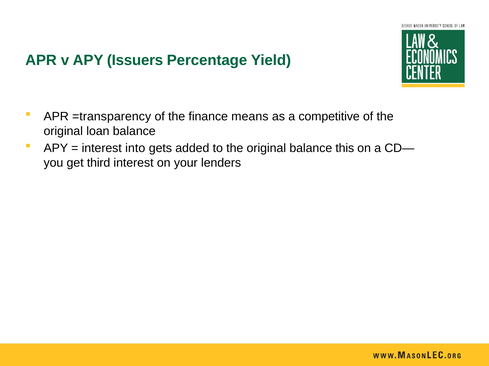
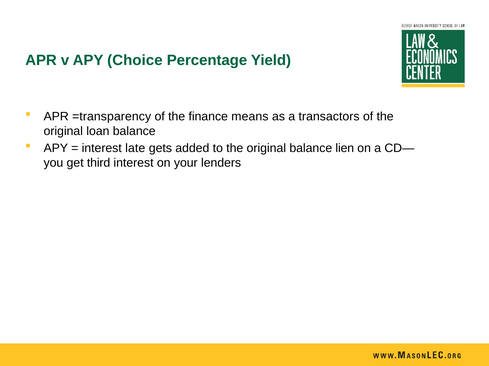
Issuers: Issuers -> Choice
competitive: competitive -> transactors
into: into -> late
this: this -> lien
